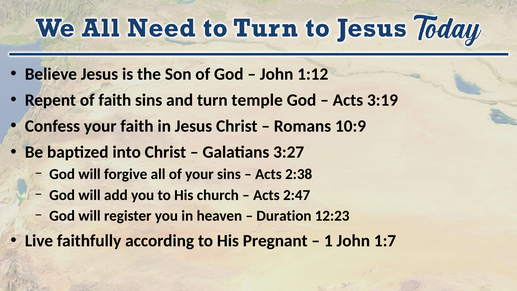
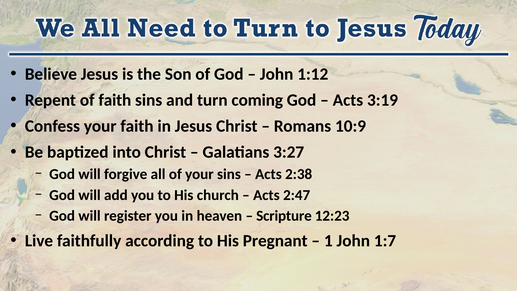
temple: temple -> coming
Duration: Duration -> Scripture
